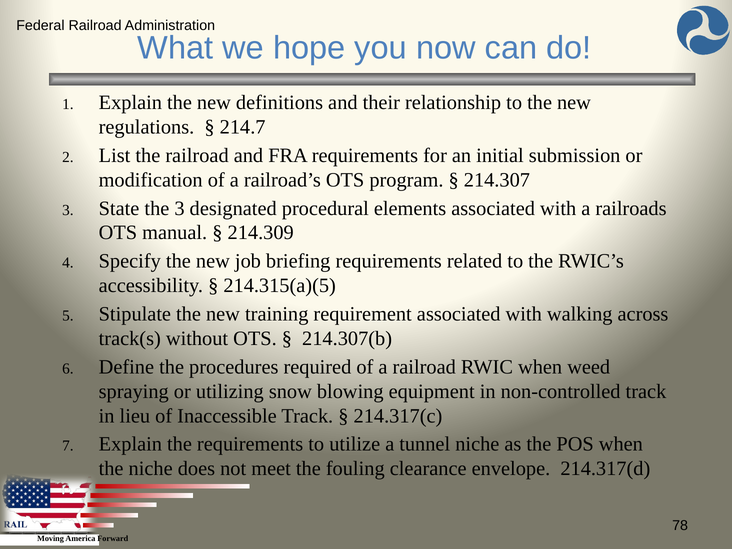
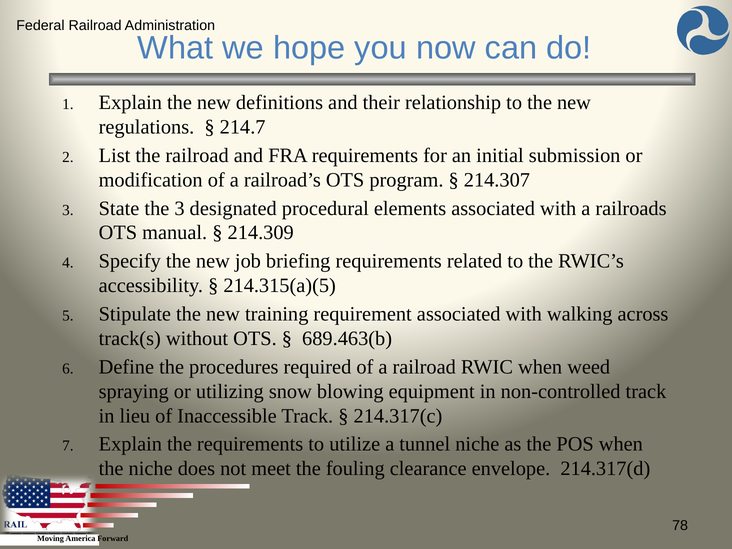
214.307(b: 214.307(b -> 689.463(b
